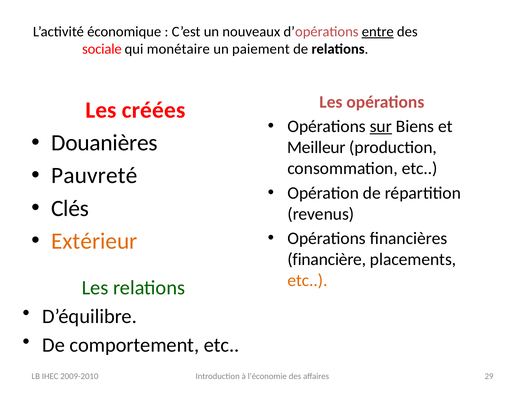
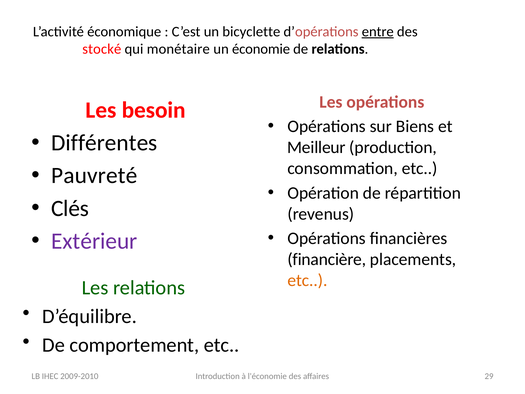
nouveaux: nouveaux -> bicyclette
sociale: sociale -> stocké
paiement: paiement -> économie
créées: créées -> besoin
sur underline: present -> none
Douanières: Douanières -> Différentes
Extérieur colour: orange -> purple
